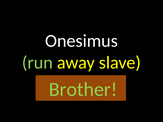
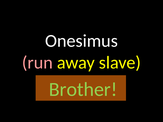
run colour: light green -> pink
